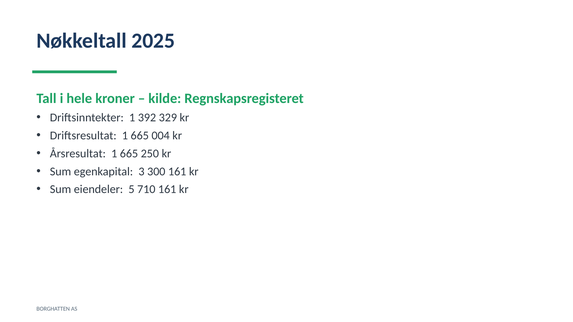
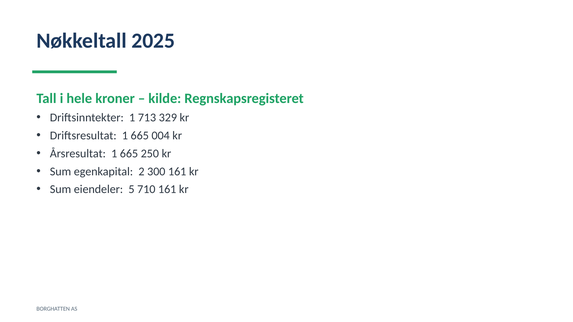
392: 392 -> 713
3: 3 -> 2
